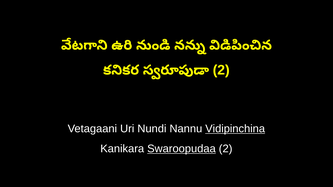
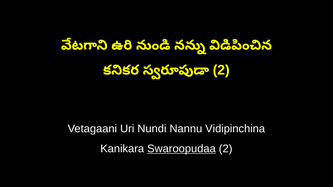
Vidipinchina underline: present -> none
